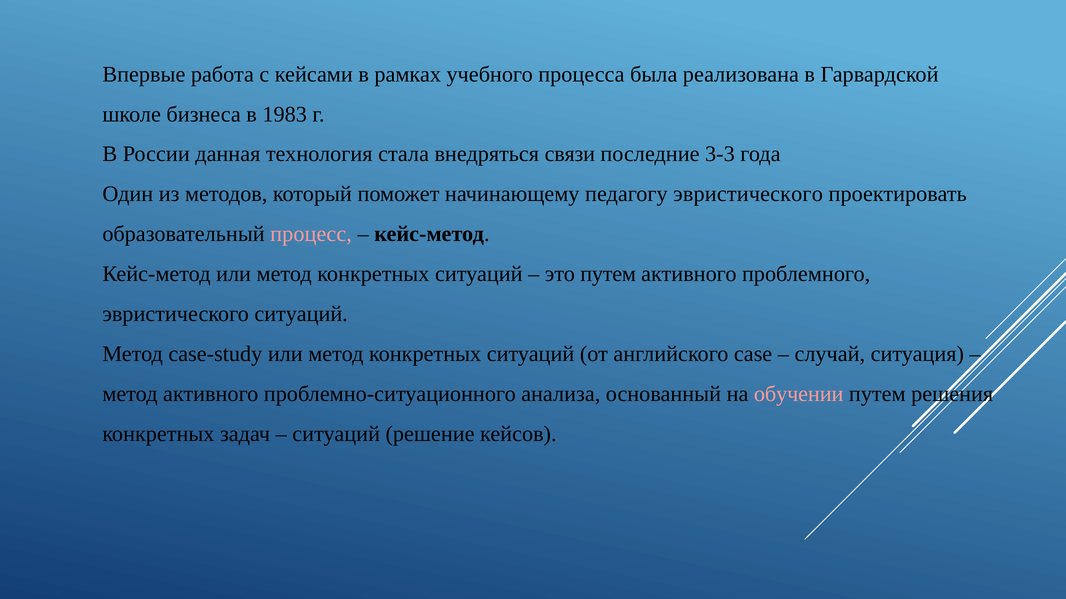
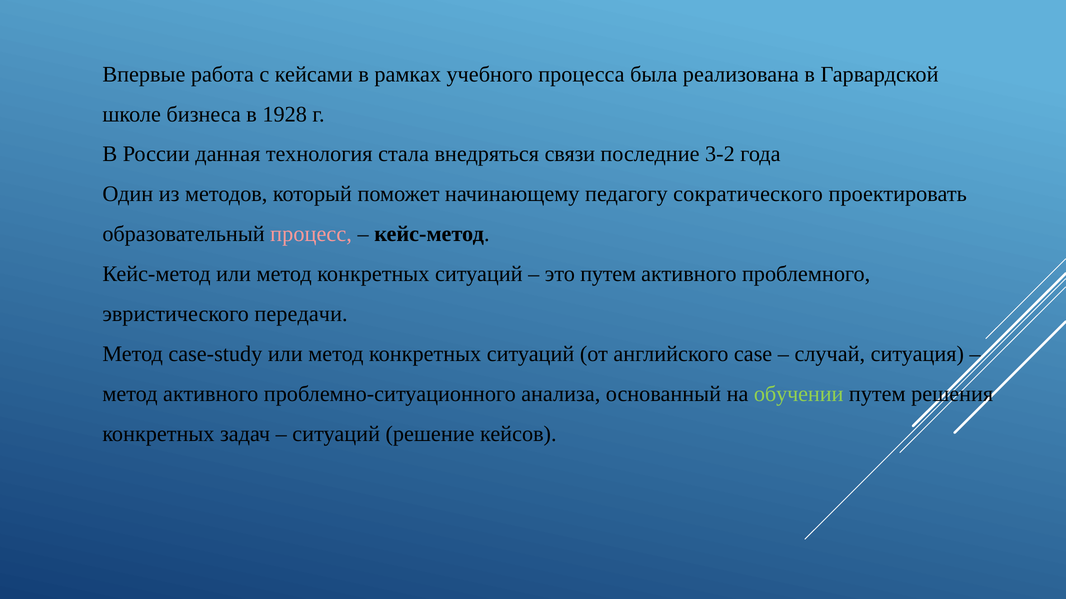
1983: 1983 -> 1928
3-3: 3-3 -> 3-2
педагогу эвристического: эвристического -> сократического
эвристического ситуаций: ситуаций -> передачи
обучении colour: pink -> light green
